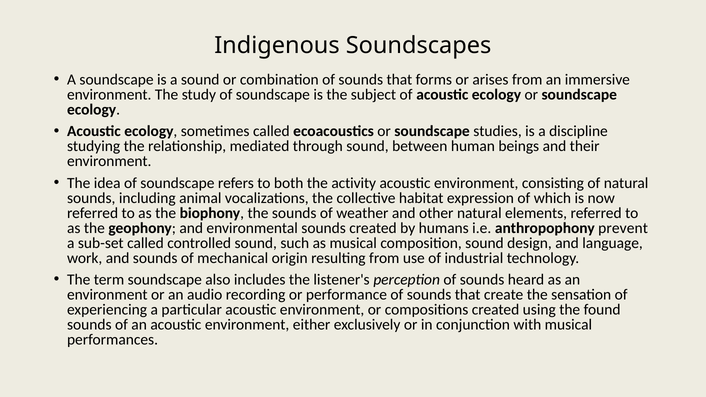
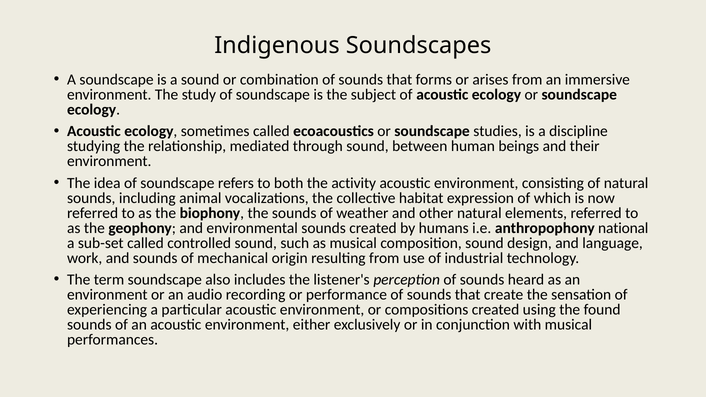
prevent: prevent -> national
